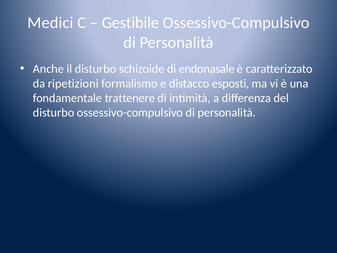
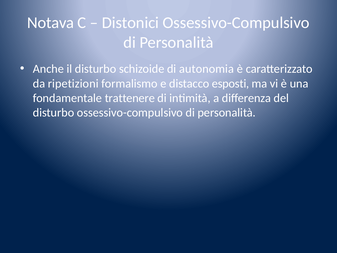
Medici: Medici -> Notava
Gestibile: Gestibile -> Distonici
endonasale: endonasale -> autonomia
